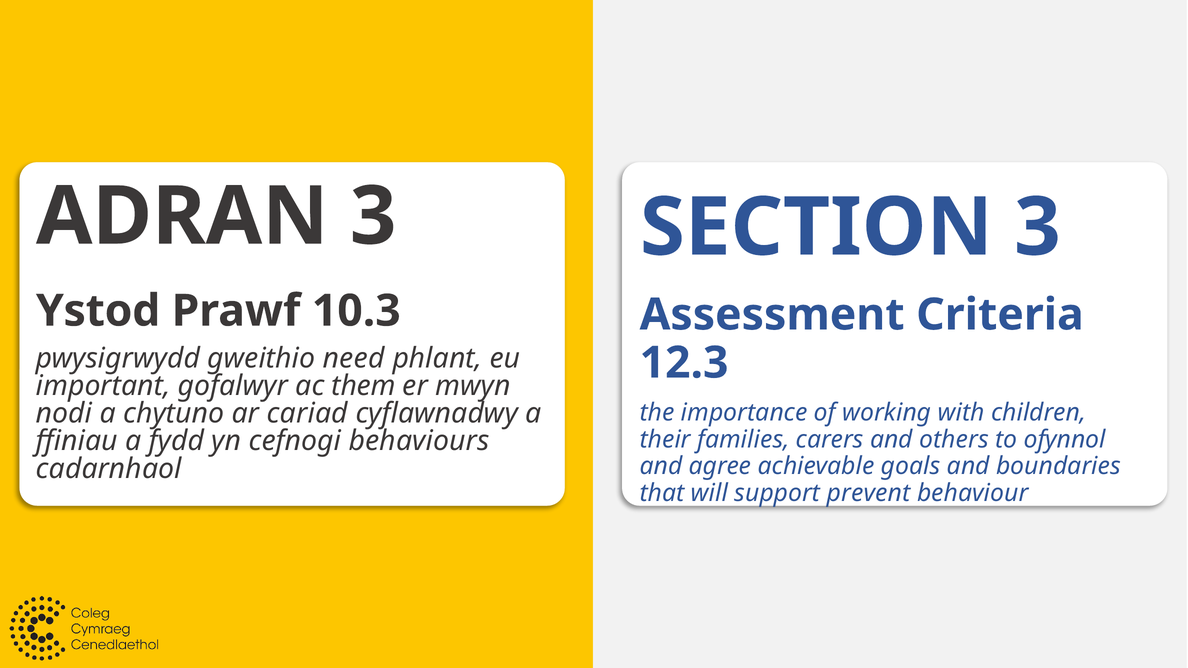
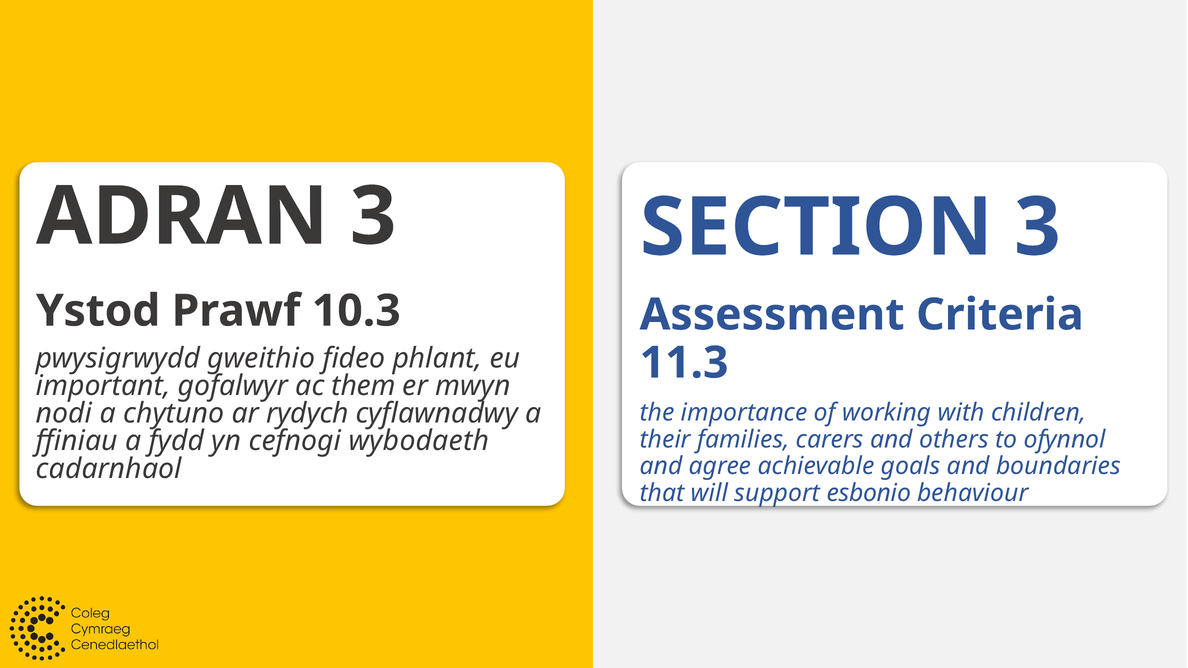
need: need -> fideo
12.3: 12.3 -> 11.3
cariad: cariad -> rydych
behaviours: behaviours -> wybodaeth
prevent: prevent -> esbonio
